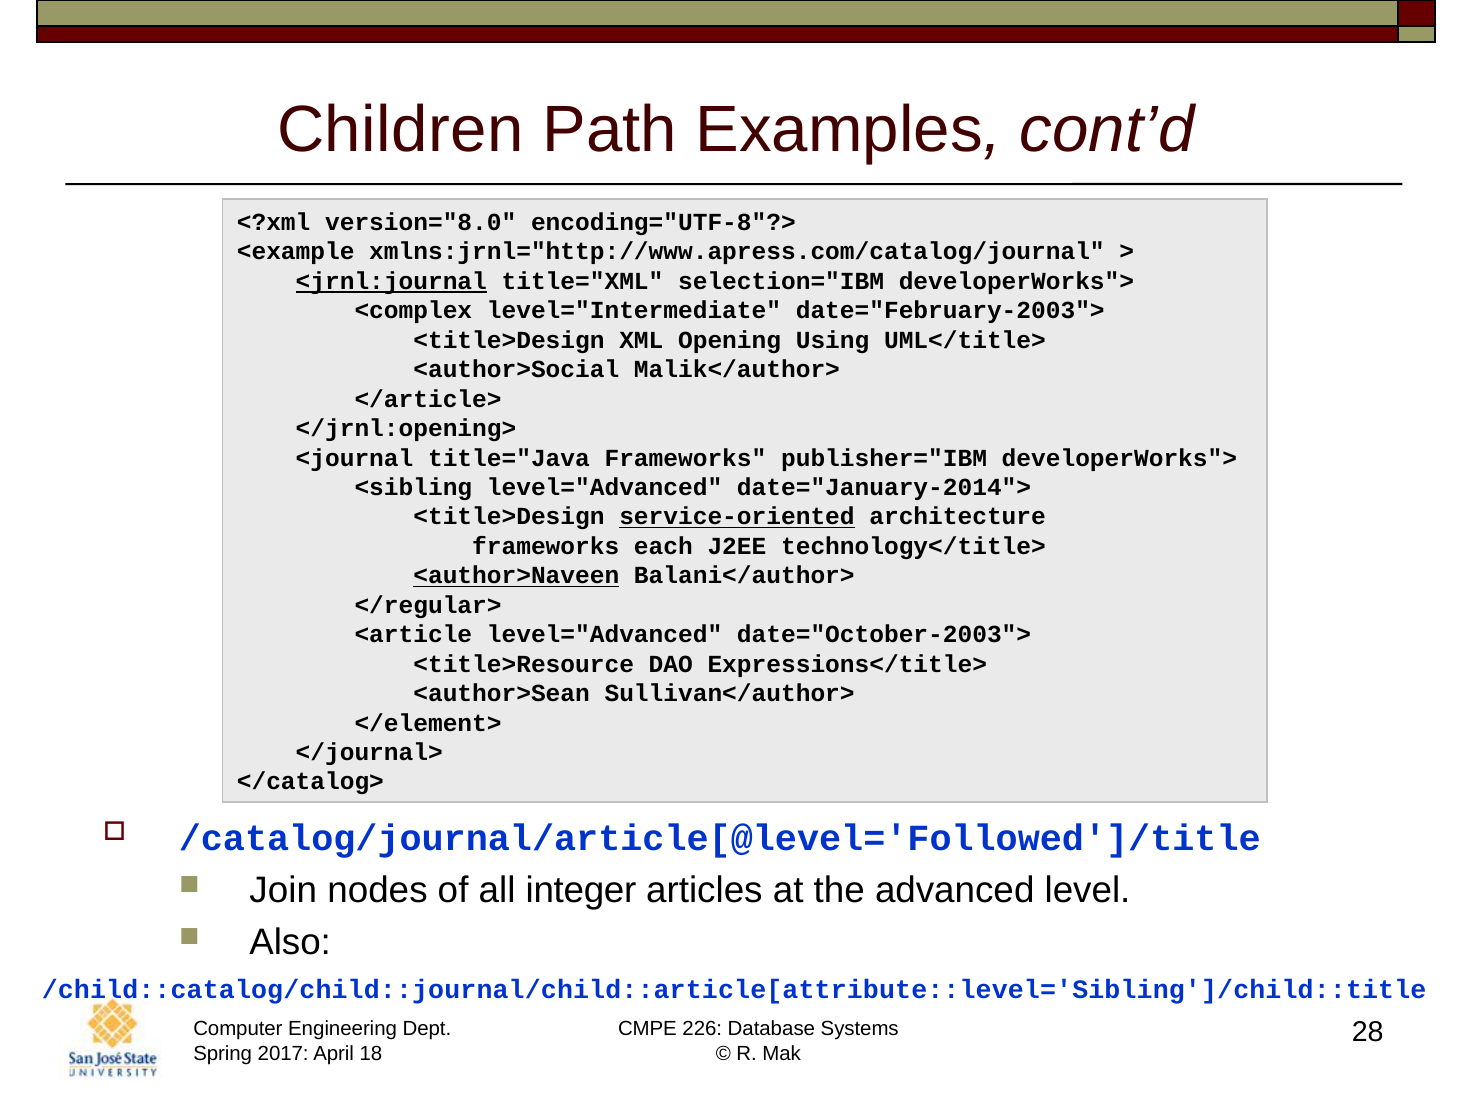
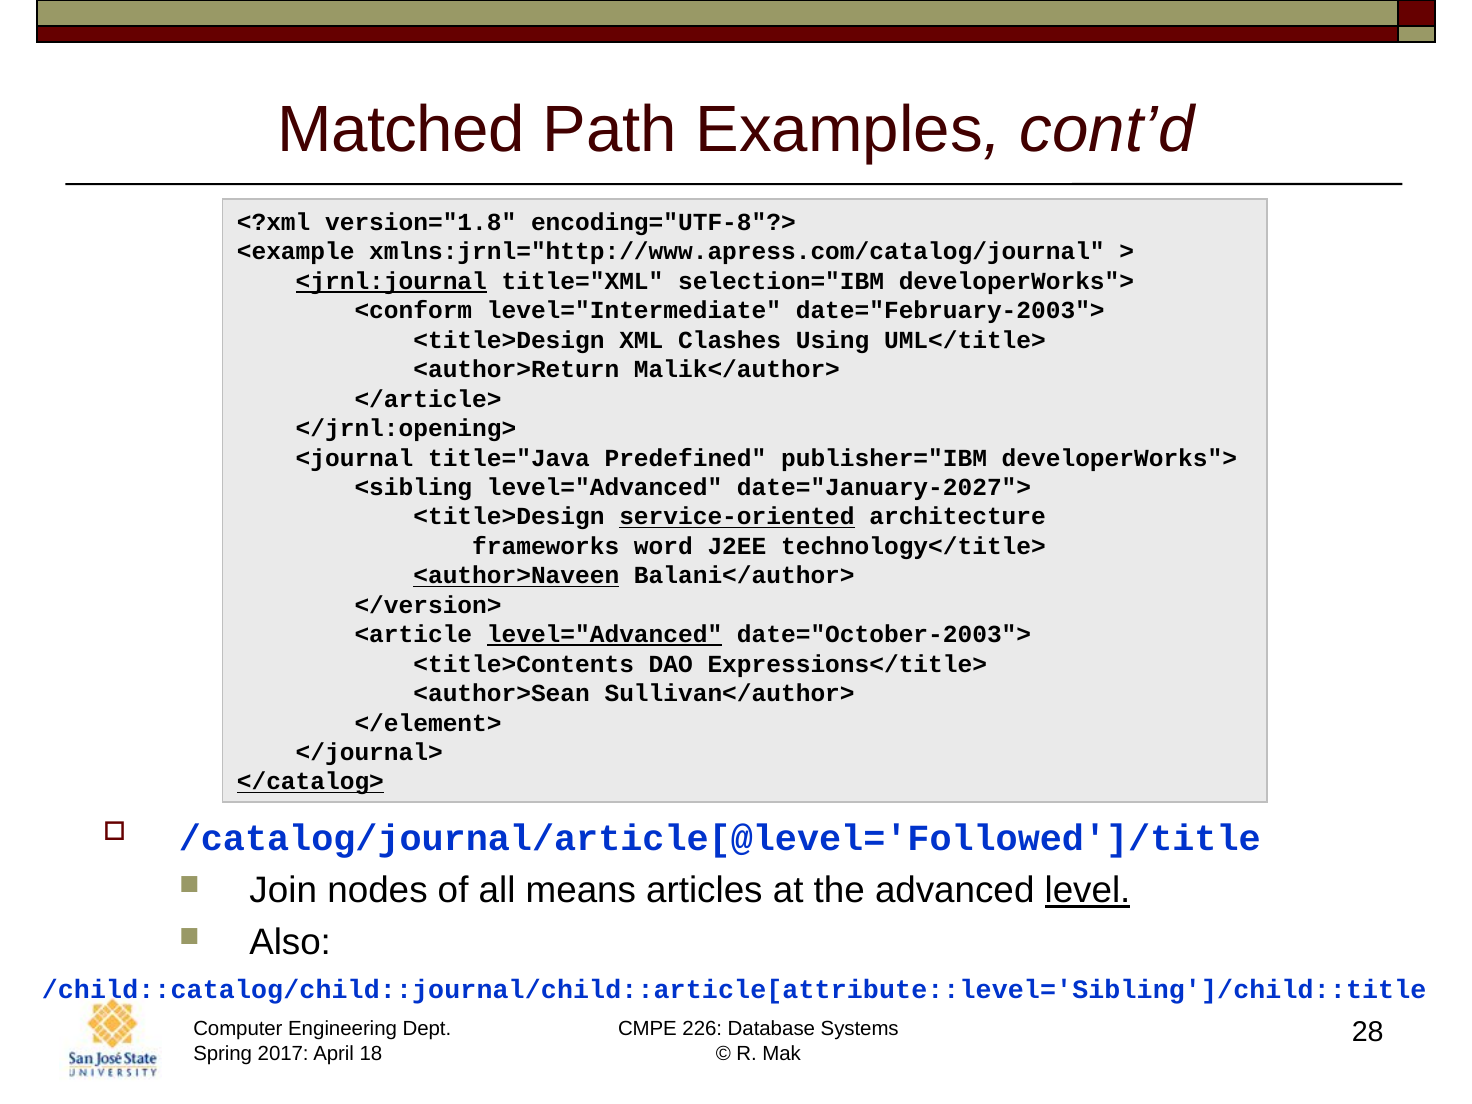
Children: Children -> Matched
version="8.0: version="8.0 -> version="1.8
<complex: <complex -> <conform
Opening: Opening -> Clashes
<author>Social: <author>Social -> <author>Return
title="Java Frameworks: Frameworks -> Predefined
date="January-2014">: date="January-2014"> -> date="January-2027">
each: each -> word
</regular>: </regular> -> </version>
level="Advanced at (605, 635) underline: none -> present
<title>Resource: <title>Resource -> <title>Contents
</catalog> underline: none -> present
integer: integer -> means
level underline: none -> present
